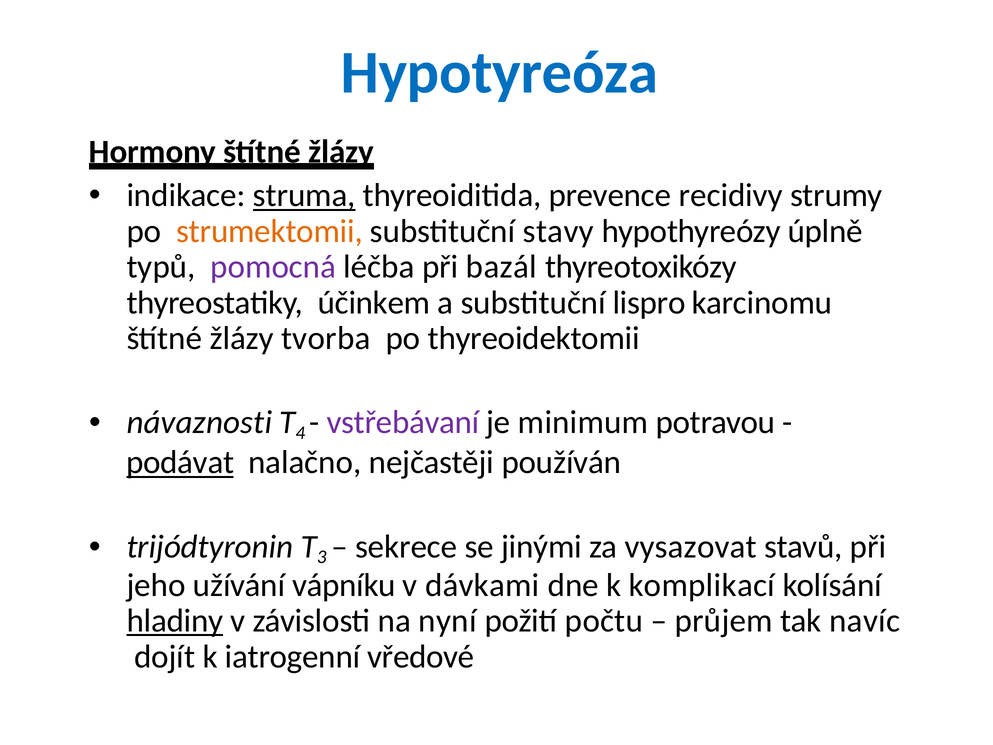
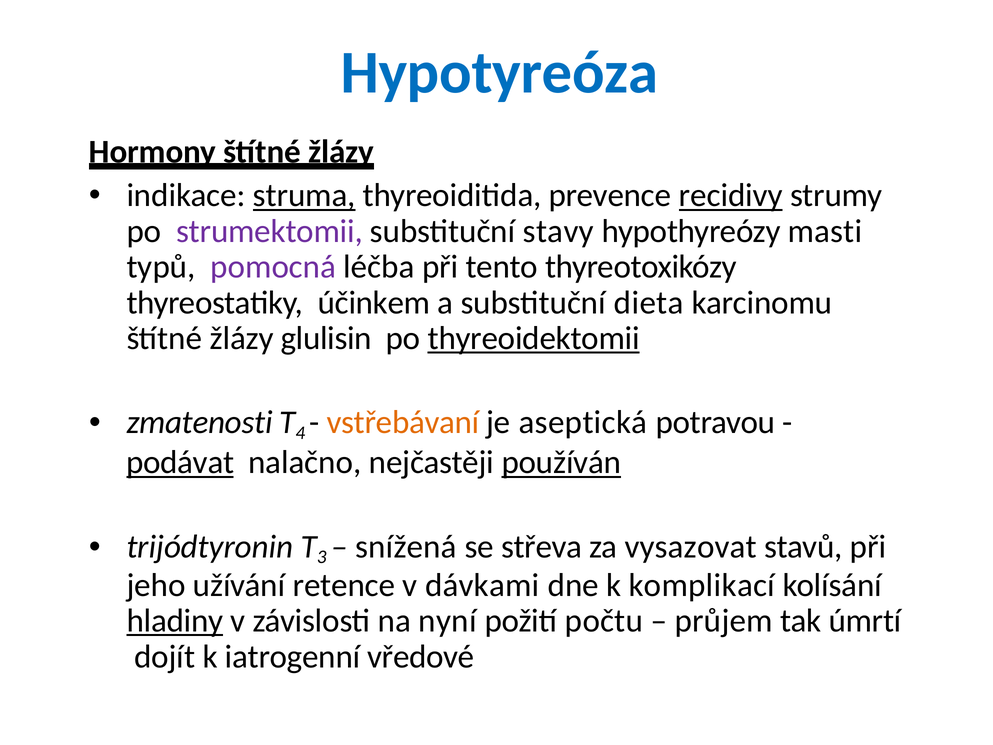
recidivy underline: none -> present
strumektomii colour: orange -> purple
úplně: úplně -> masti
bazál: bazál -> tento
lispro: lispro -> dieta
tvorba: tvorba -> glulisin
thyreoidektomii underline: none -> present
návaznosti: návaznosti -> zmatenosti
vstřebávaní colour: purple -> orange
minimum: minimum -> aseptická
používán underline: none -> present
sekrece: sekrece -> snížená
jinými: jinými -> střeva
vápníku: vápníku -> retence
navíc: navíc -> úmrtí
